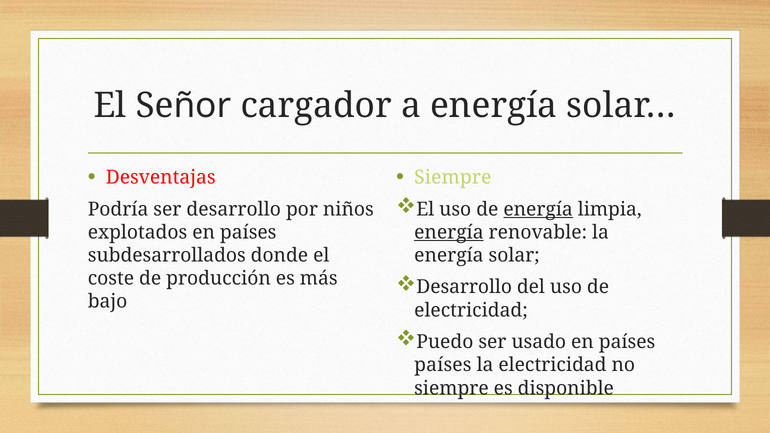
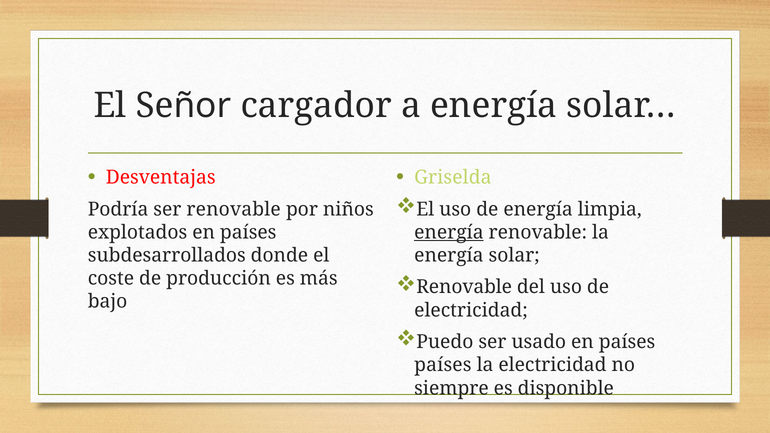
Siempre at (453, 177): Siempre -> Griselda
energía at (538, 209) underline: present -> none
ser desarrollo: desarrollo -> renovable
Desarrollo at (464, 287): Desarrollo -> Renovable
